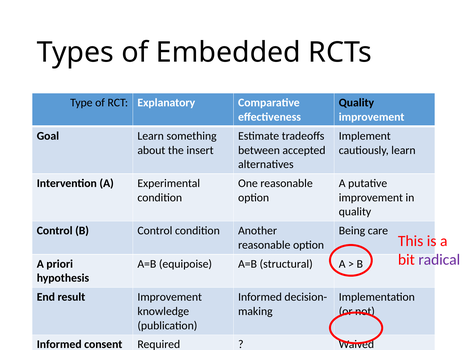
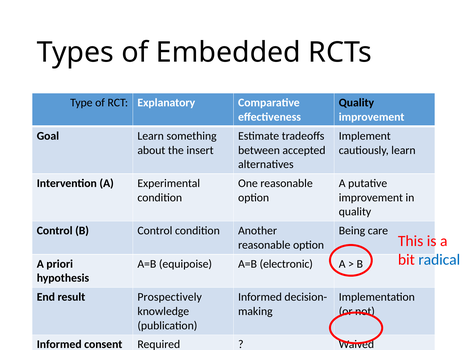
radical colour: purple -> blue
structural: structural -> electronic
result Improvement: Improvement -> Prospectively
